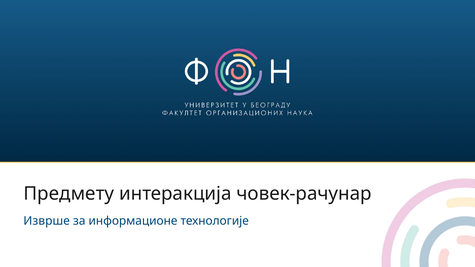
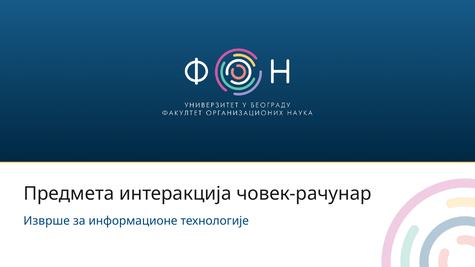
Предмету: Предмету -> Предмета
